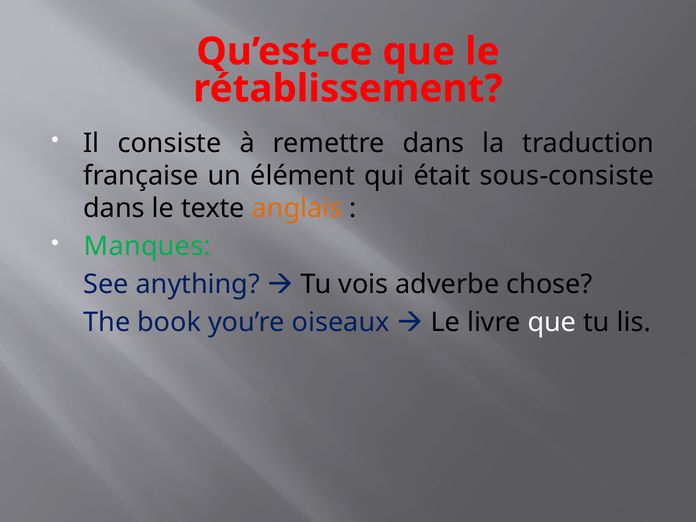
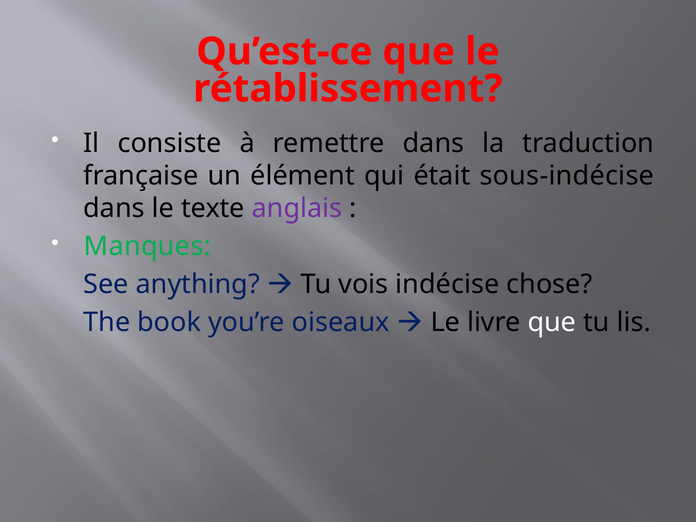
sous-consiste: sous-consiste -> sous-indécise
anglais colour: orange -> purple
adverbe: adverbe -> indécise
